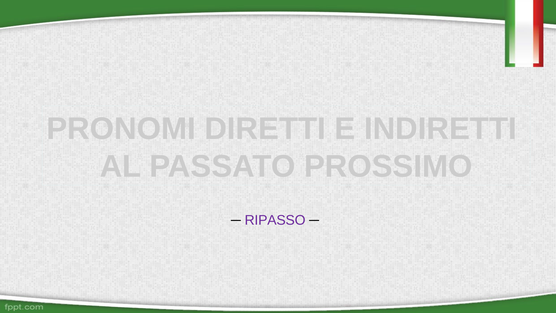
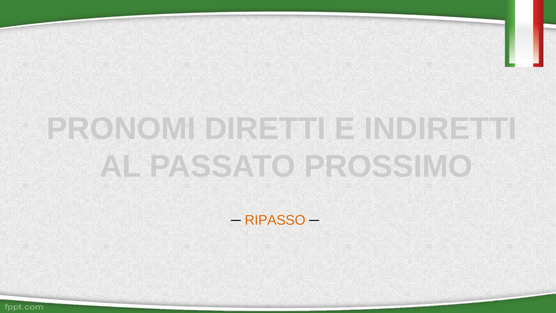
RIPASSO colour: purple -> orange
